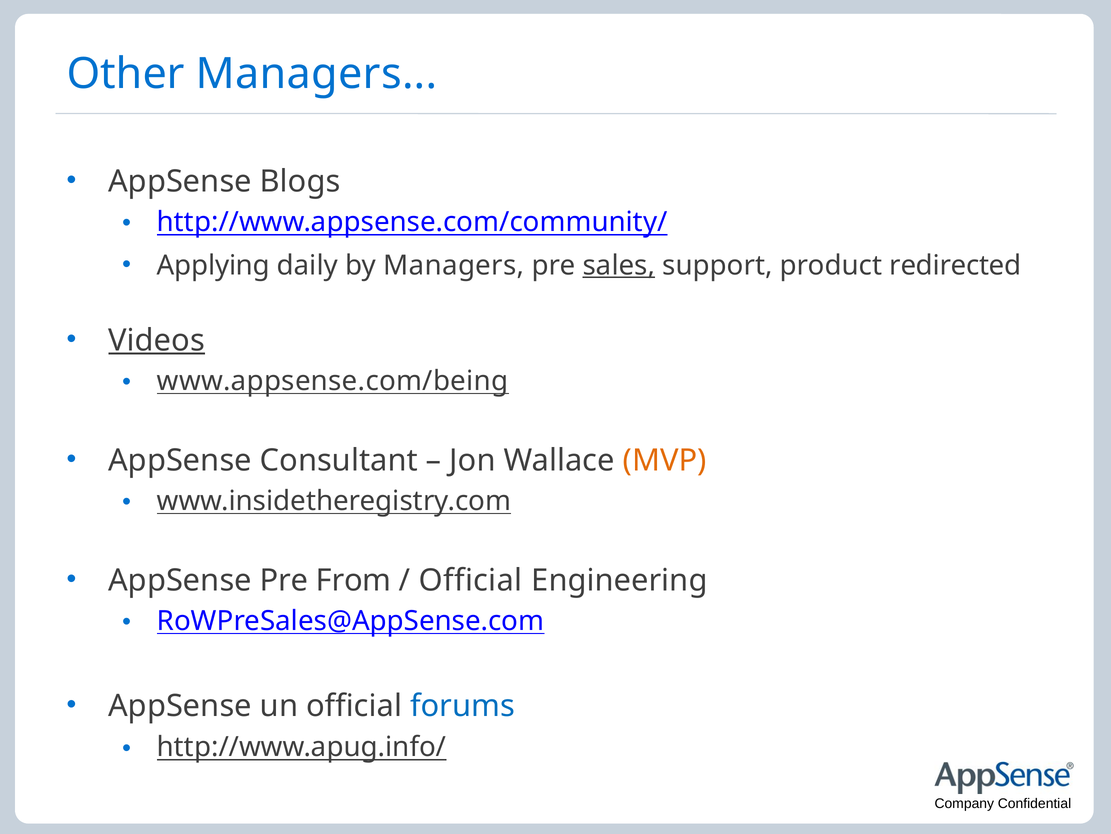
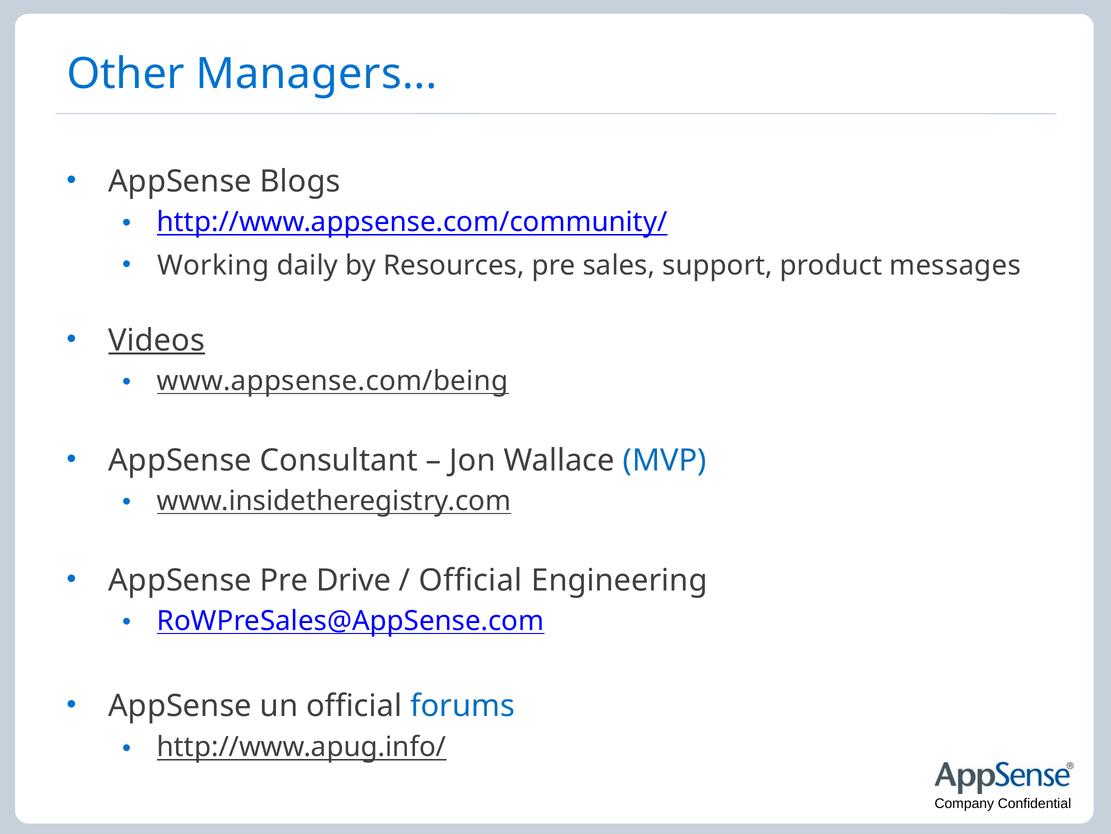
Applying: Applying -> Working
by Managers: Managers -> Resources
sales underline: present -> none
redirected: redirected -> messages
MVP colour: orange -> blue
From: From -> Drive
